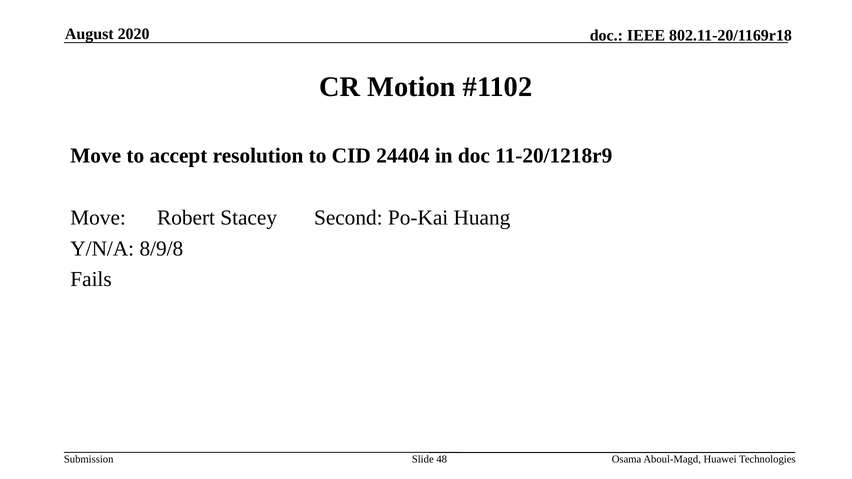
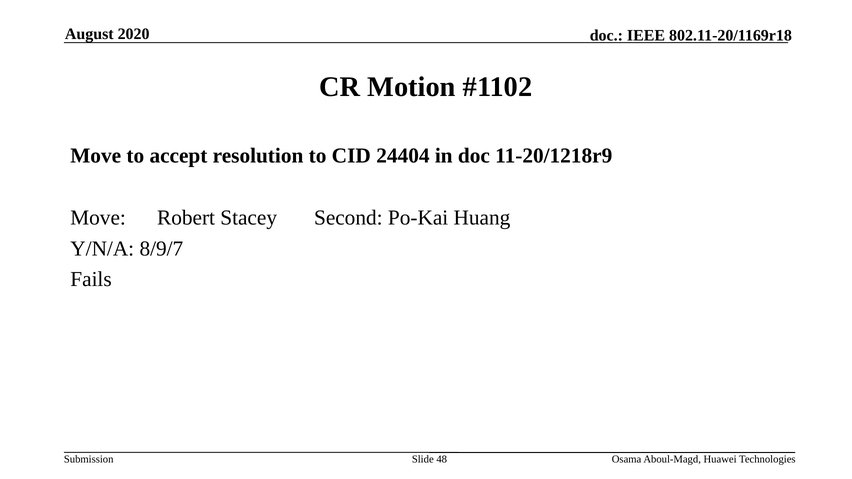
8/9/8: 8/9/8 -> 8/9/7
